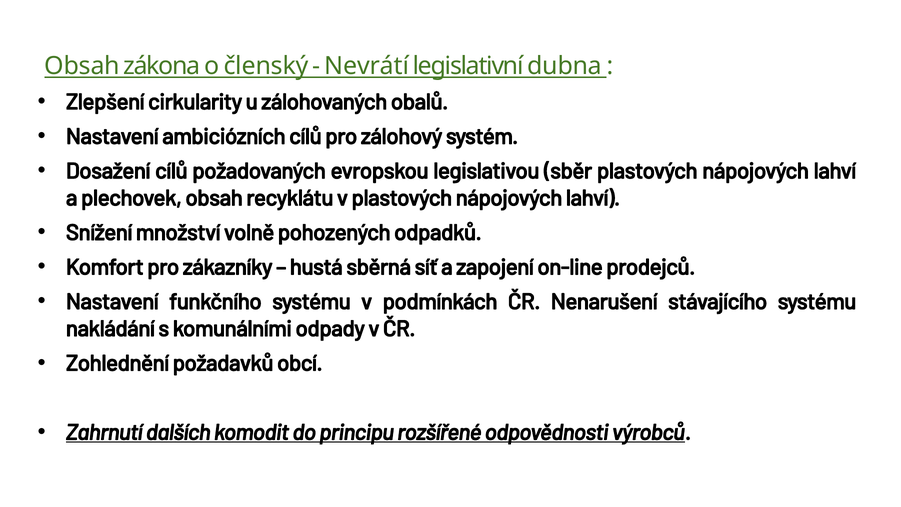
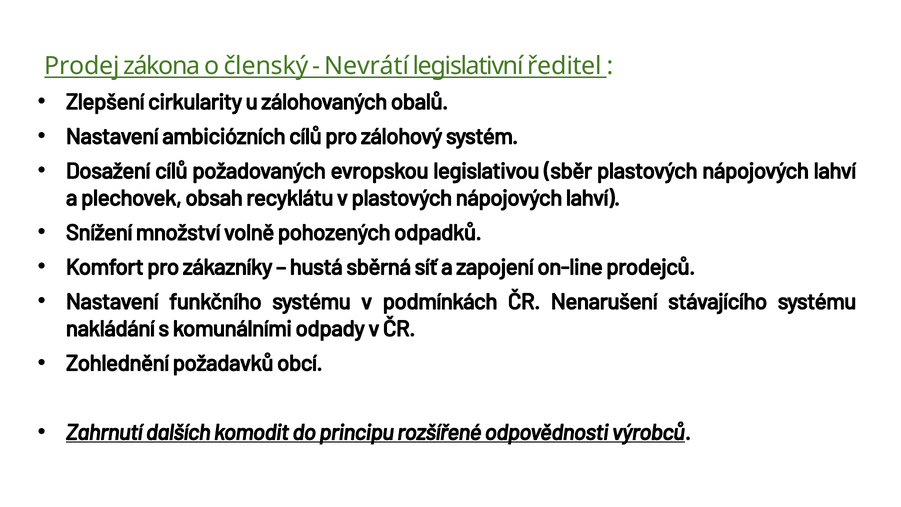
Obsah at (82, 66): Obsah -> Prodej
dubna: dubna -> ředitel
